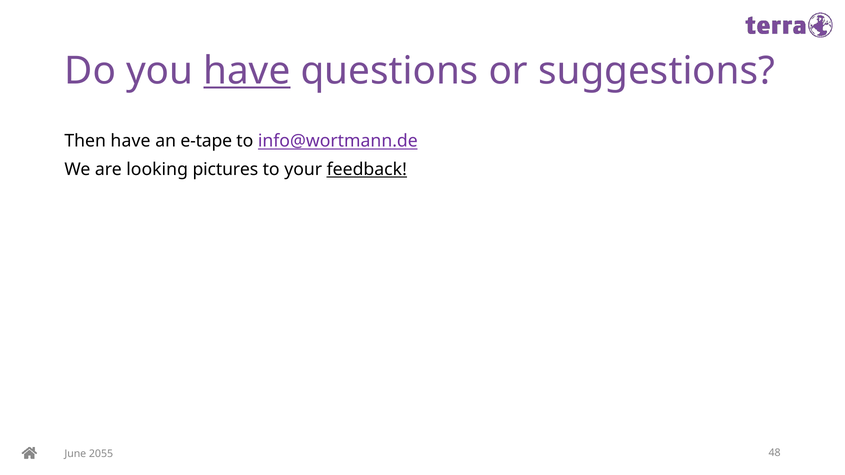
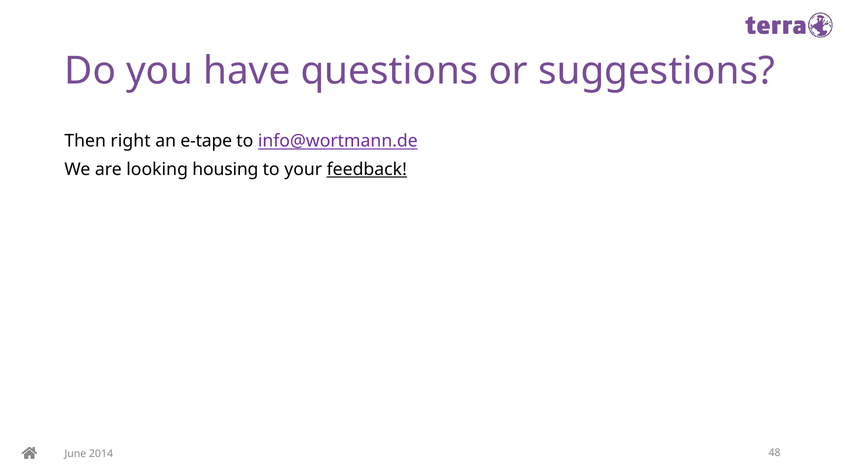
have at (247, 71) underline: present -> none
Then have: have -> right
pictures: pictures -> housing
2055: 2055 -> 2014
